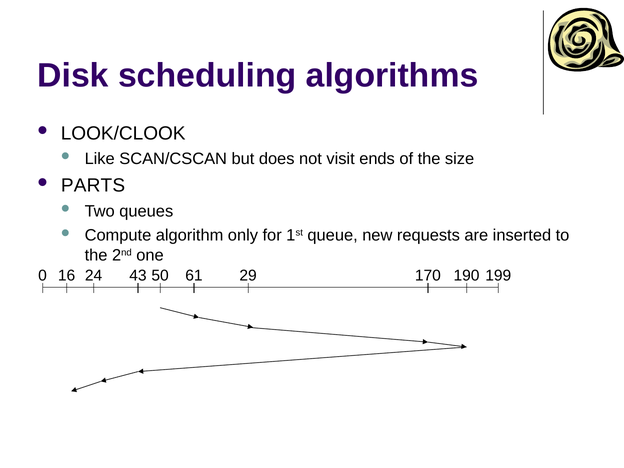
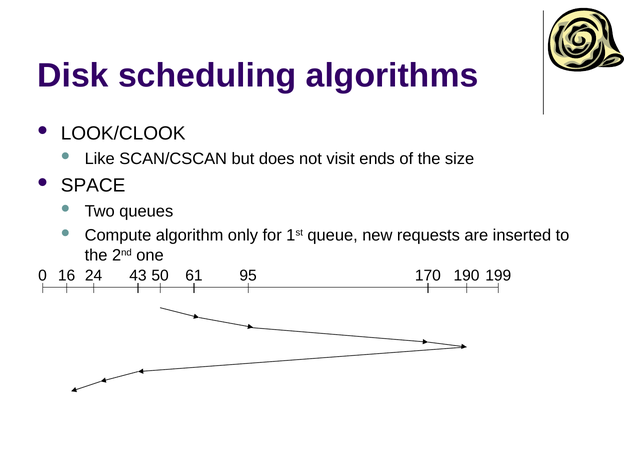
PARTS: PARTS -> SPACE
29: 29 -> 95
